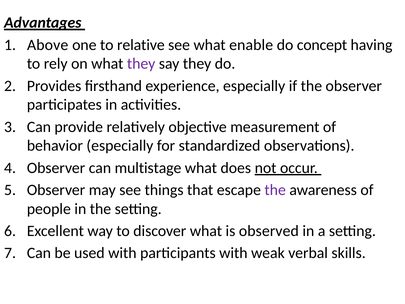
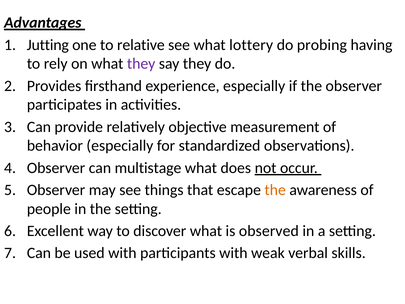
Above: Above -> Jutting
enable: enable -> lottery
concept: concept -> probing
the at (275, 190) colour: purple -> orange
